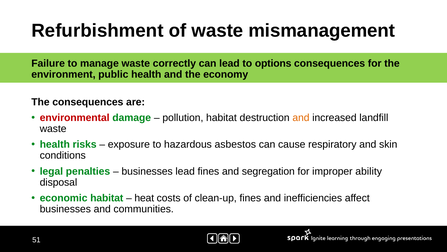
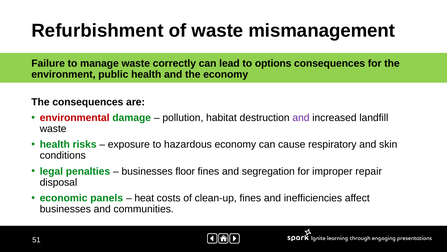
and at (301, 117) colour: orange -> purple
hazardous asbestos: asbestos -> economy
businesses lead: lead -> floor
ability: ability -> repair
economic habitat: habitat -> panels
